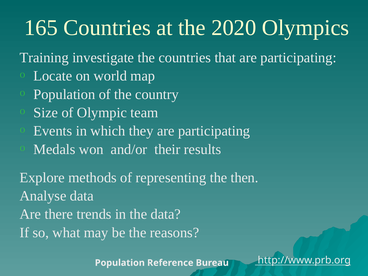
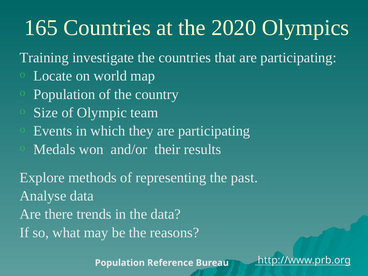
then: then -> past
